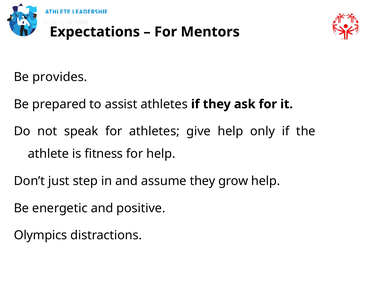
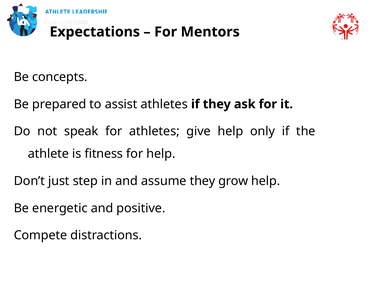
provides: provides -> concepts
Olympics: Olympics -> Compete
